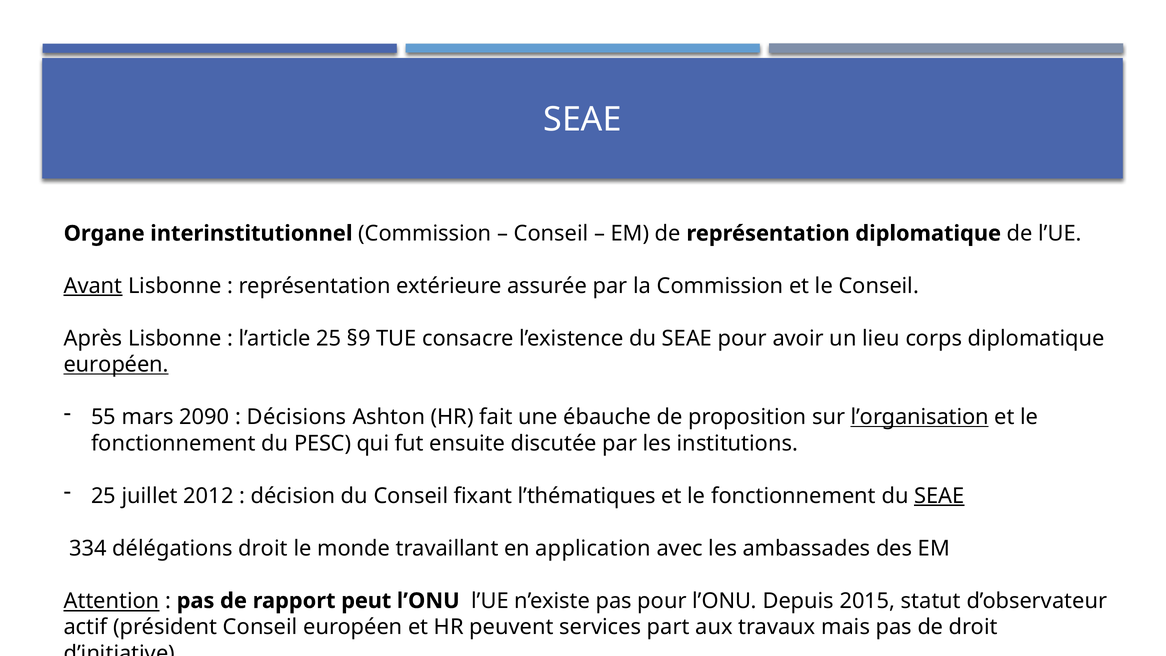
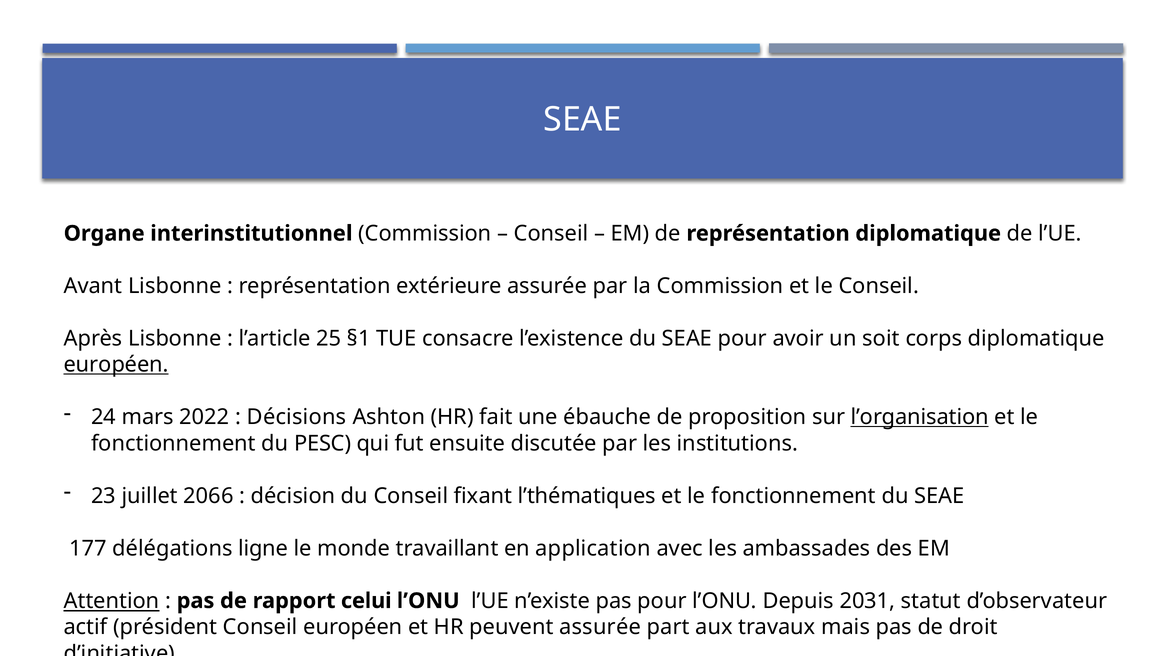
Avant underline: present -> none
§9: §9 -> §1
lieu: lieu -> soit
55: 55 -> 24
2090: 2090 -> 2022
25 at (104, 496): 25 -> 23
2012: 2012 -> 2066
SEAE at (939, 496) underline: present -> none
334: 334 -> 177
délégations droit: droit -> ligne
peut: peut -> celui
2015: 2015 -> 2031
peuvent services: services -> assurée
